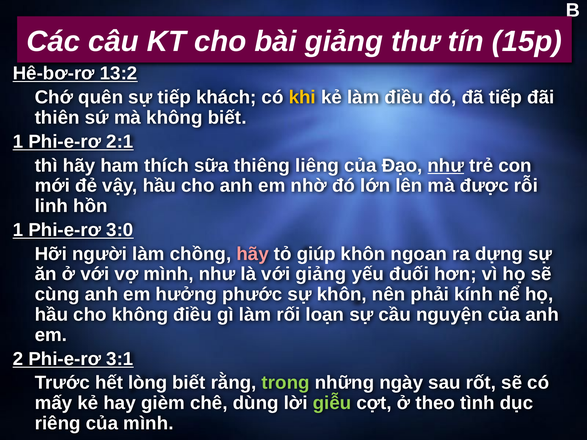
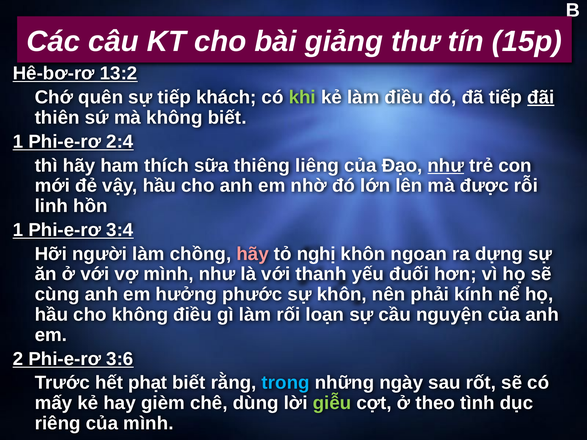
khi colour: yellow -> light green
đãi underline: none -> present
2:1: 2:1 -> 2:4
3:0: 3:0 -> 3:4
giúp: giúp -> nghị
với giảng: giảng -> thanh
3:1: 3:1 -> 3:6
lòng: lòng -> phạt
trong colour: light green -> light blue
